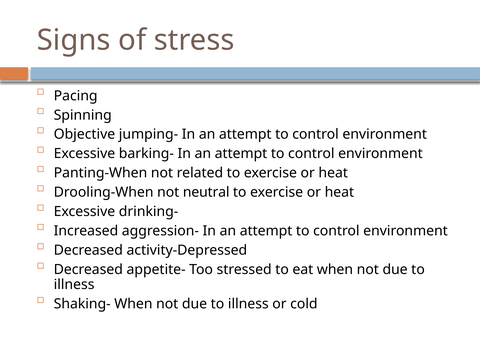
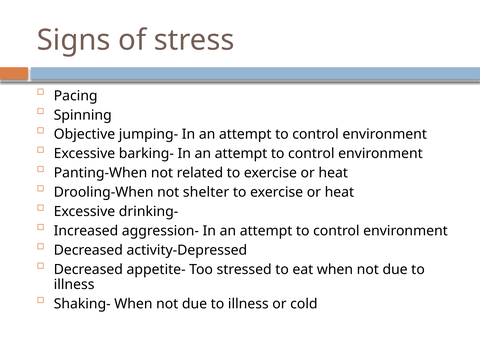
neutral: neutral -> shelter
